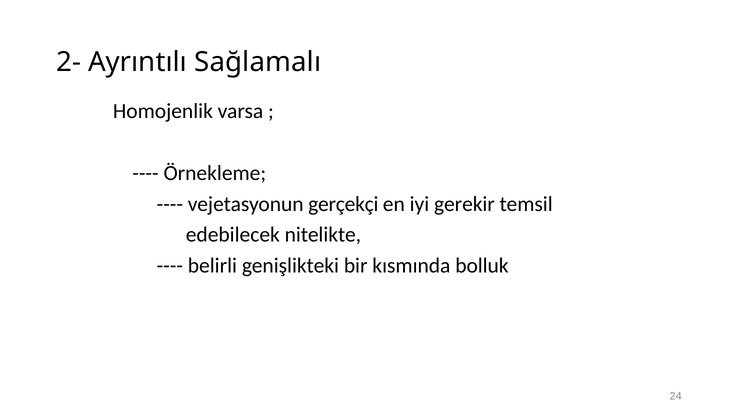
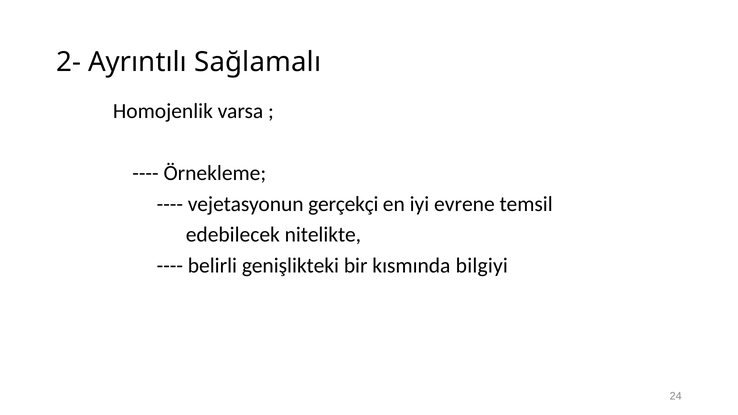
gerekir: gerekir -> evrene
bolluk: bolluk -> bilgiyi
